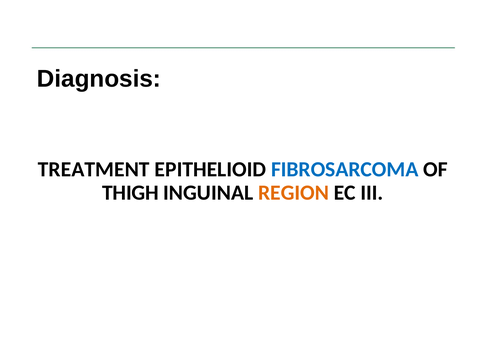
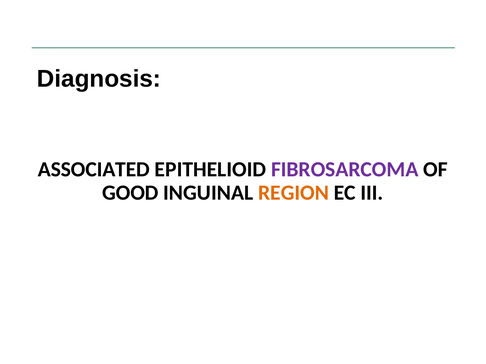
TREATMENT: TREATMENT -> ASSOCIATED
FIBROSARCOMA colour: blue -> purple
THIGH: THIGH -> GOOD
